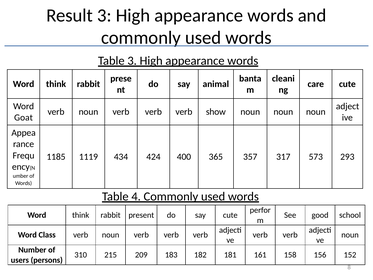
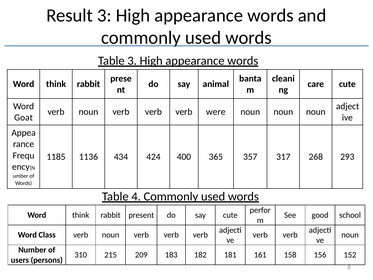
show: show -> were
1119: 1119 -> 1136
573: 573 -> 268
